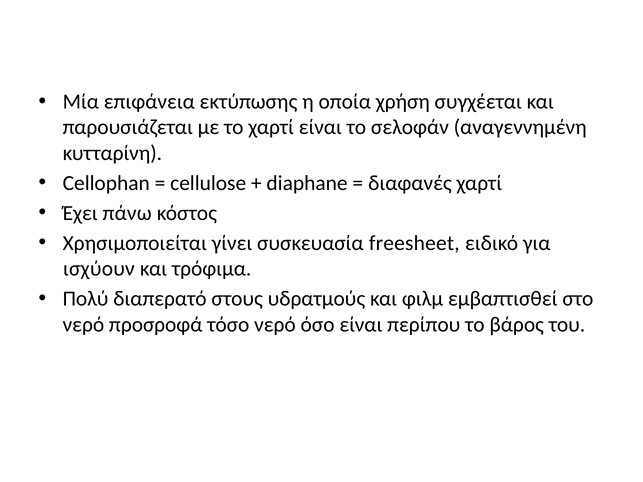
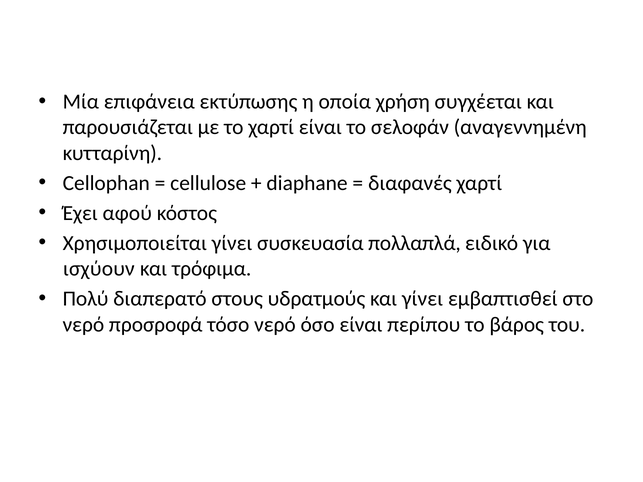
πάνω: πάνω -> αφού
freesheet: freesheet -> πολλαπλά
και φιλμ: φιλμ -> γίνει
